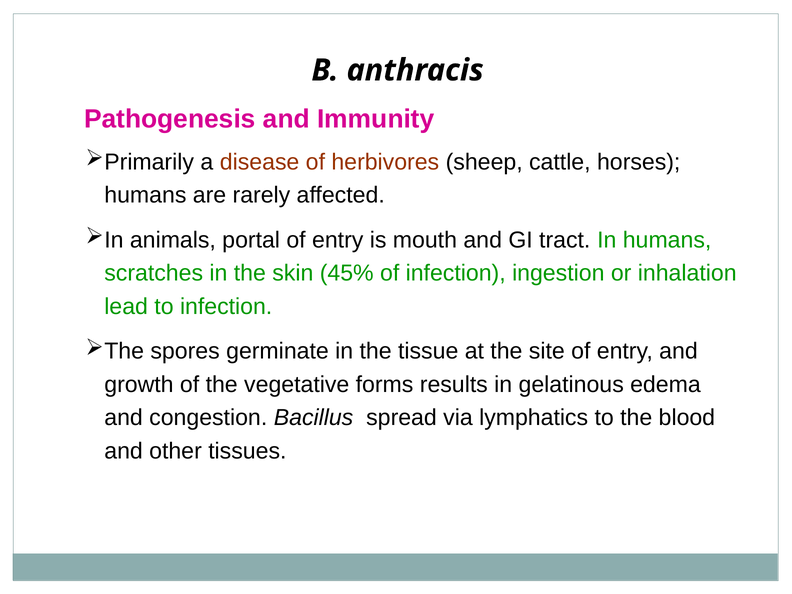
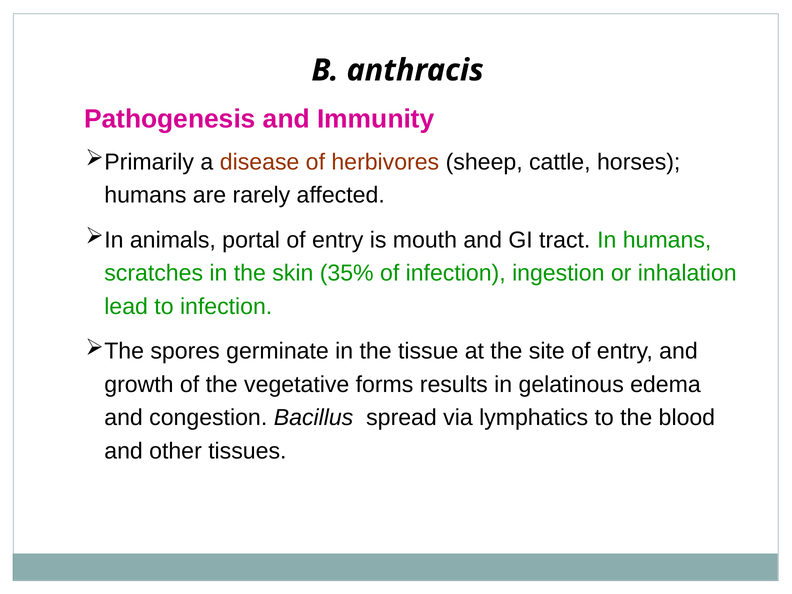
45%: 45% -> 35%
